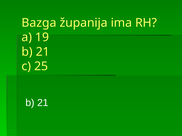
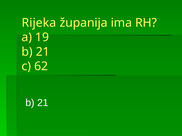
Bazga: Bazga -> Rijeka
25: 25 -> 62
